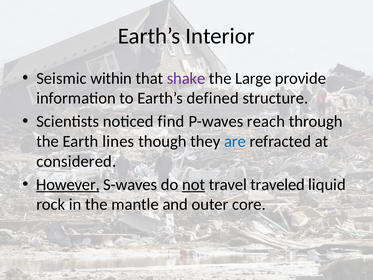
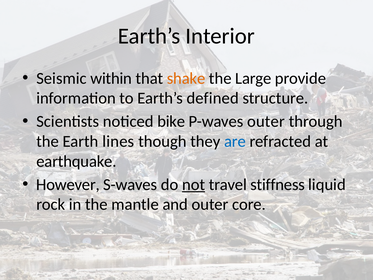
shake colour: purple -> orange
find: find -> bike
P-waves reach: reach -> outer
considered: considered -> earthquake
However underline: present -> none
traveled: traveled -> stiffness
